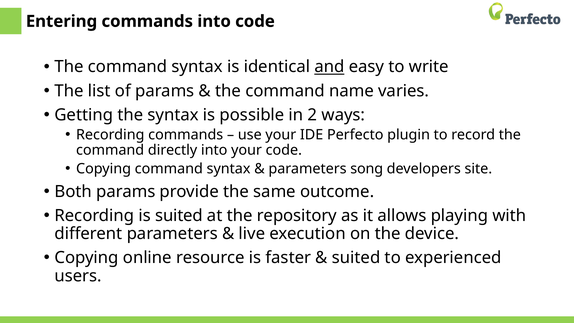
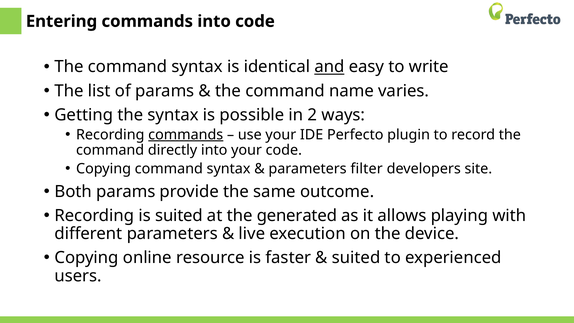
commands at (186, 135) underline: none -> present
song: song -> filter
repository: repository -> generated
